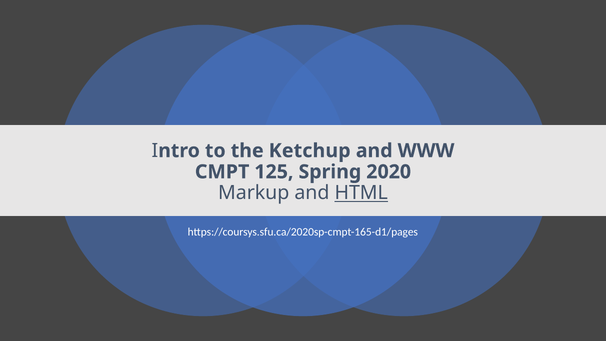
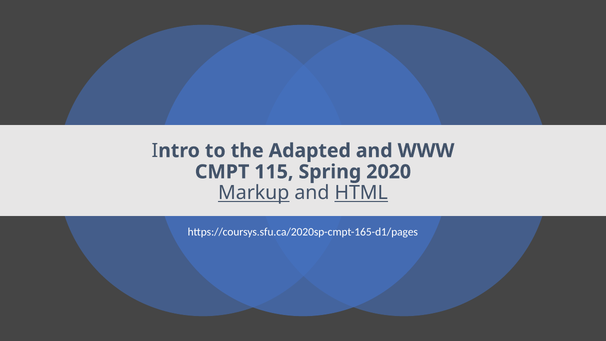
Ketchup: Ketchup -> Adapted
125: 125 -> 115
Markup underline: none -> present
